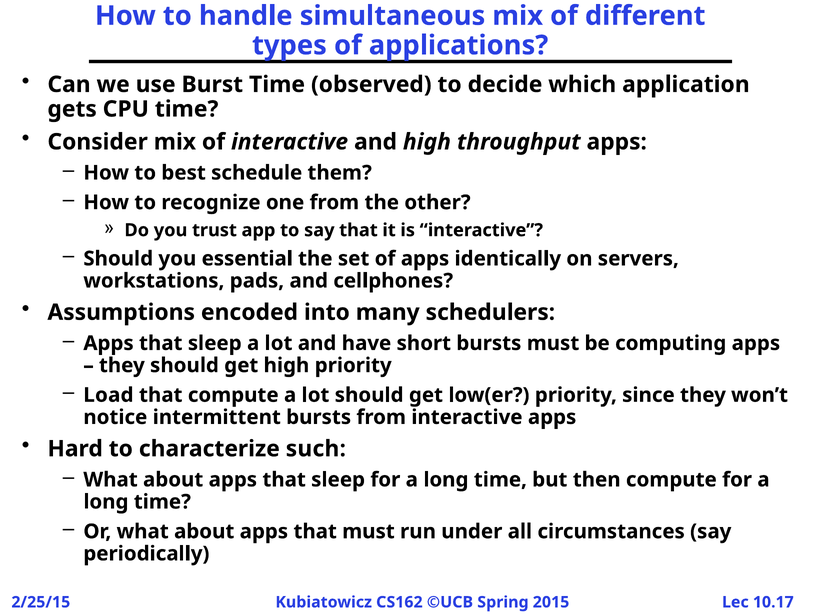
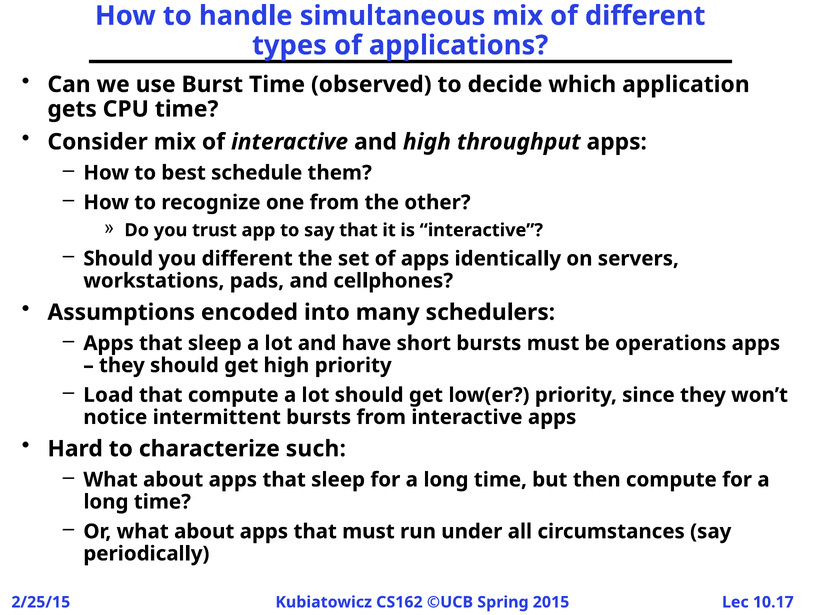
you essential: essential -> different
computing: computing -> operations
